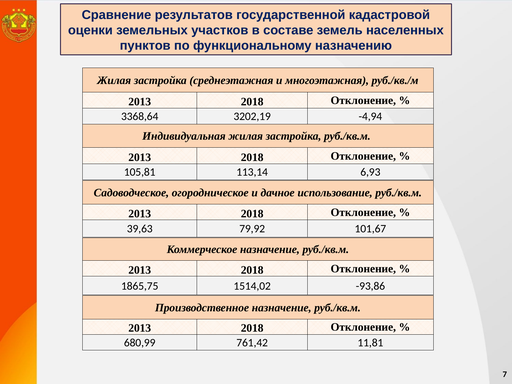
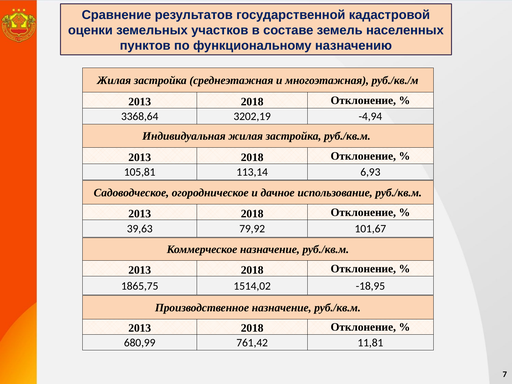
-93,86: -93,86 -> -18,95
